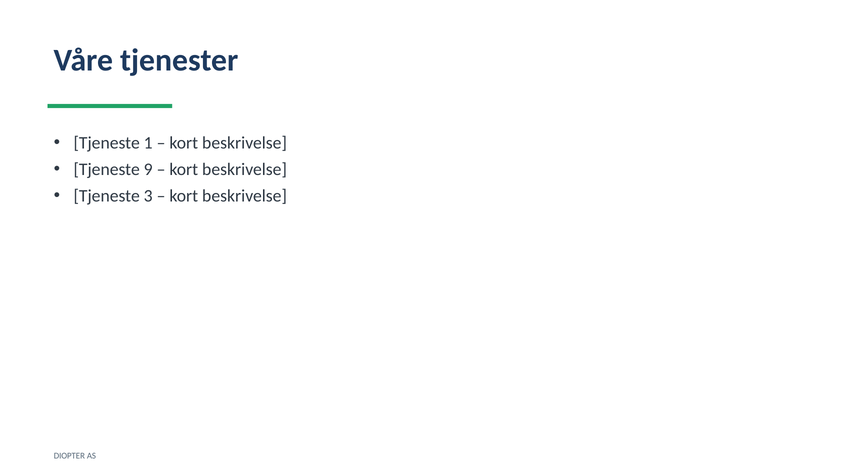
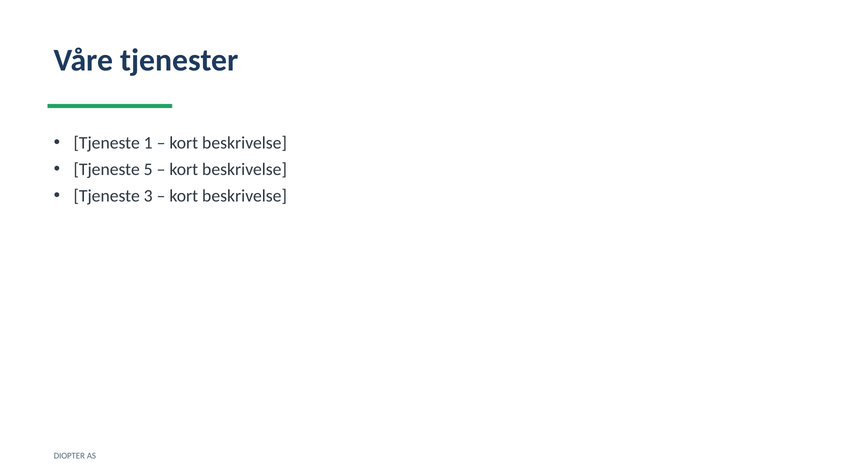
9: 9 -> 5
